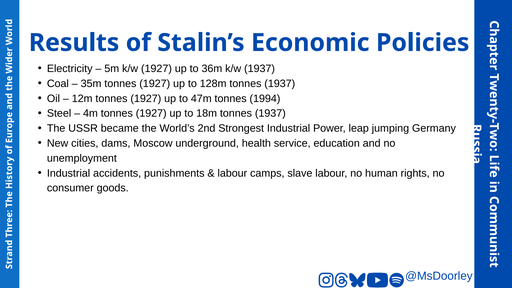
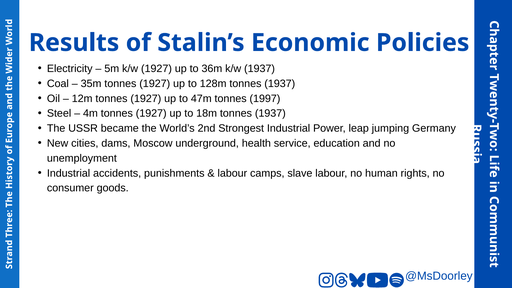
1994: 1994 -> 1997
